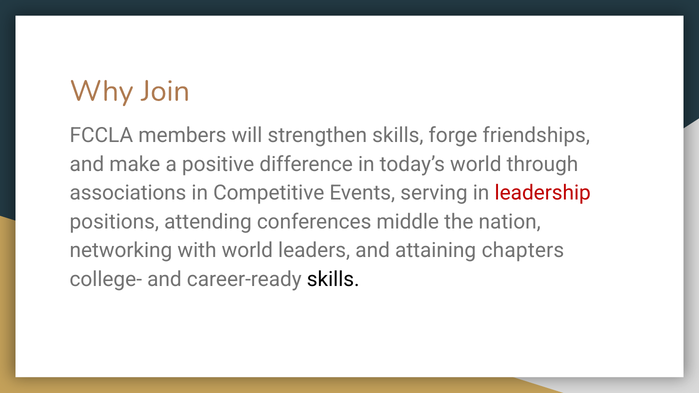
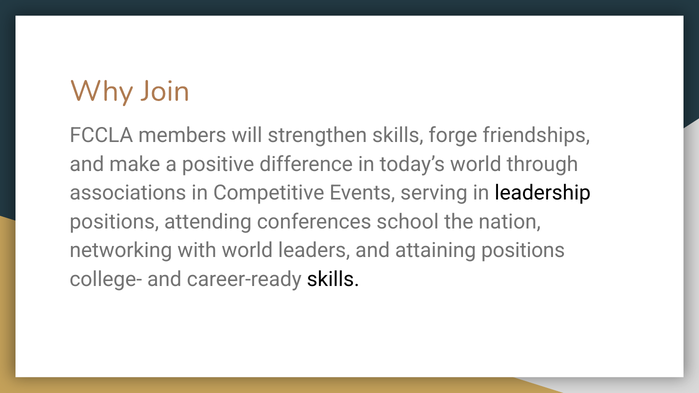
leadership colour: red -> black
middle: middle -> school
attaining chapters: chapters -> positions
